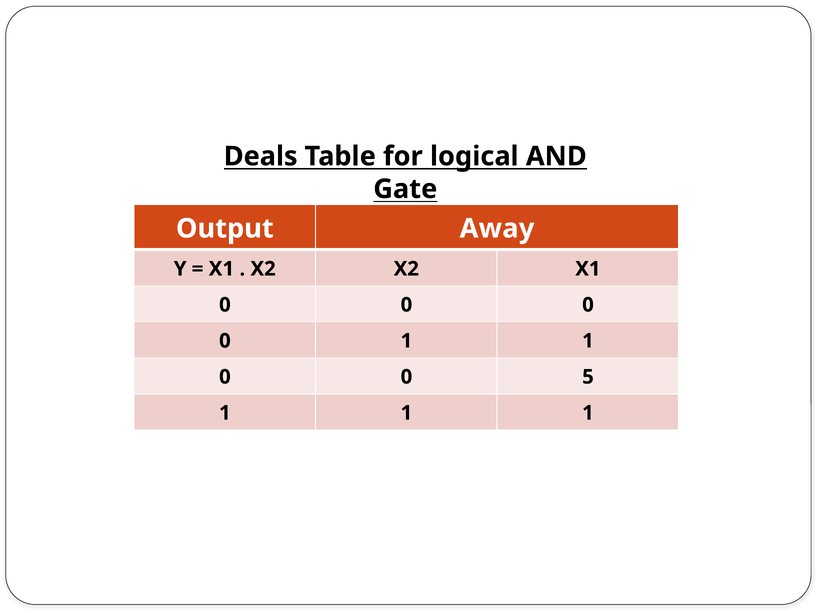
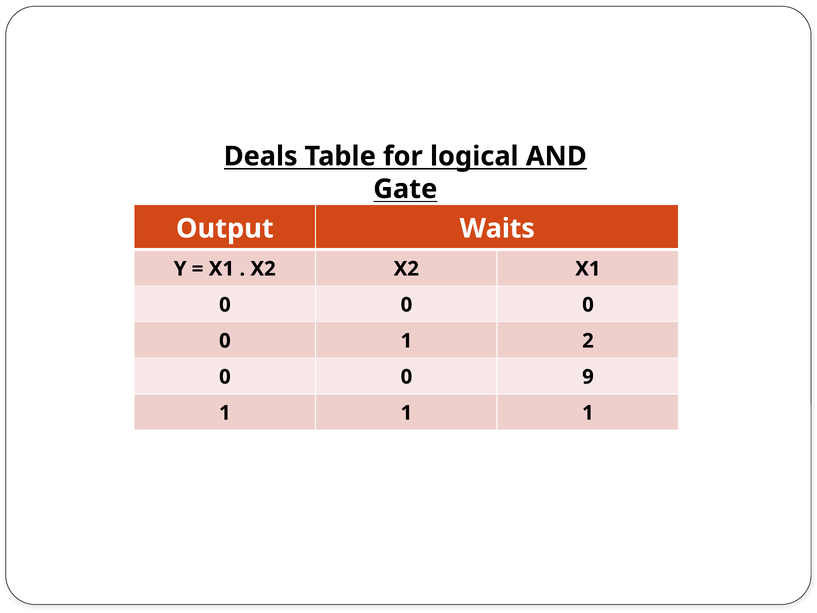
Away: Away -> Waits
0 1 1: 1 -> 2
5: 5 -> 9
